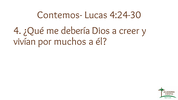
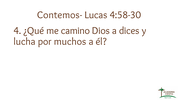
4:24-30: 4:24-30 -> 4:58-30
debería: debería -> camino
creer: creer -> dices
vivían: vivían -> lucha
